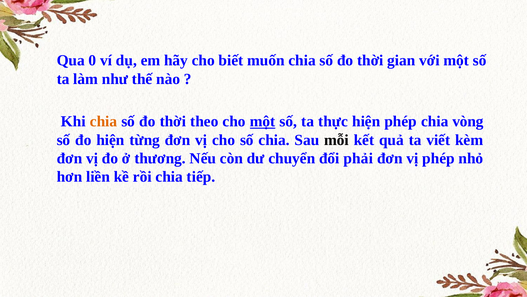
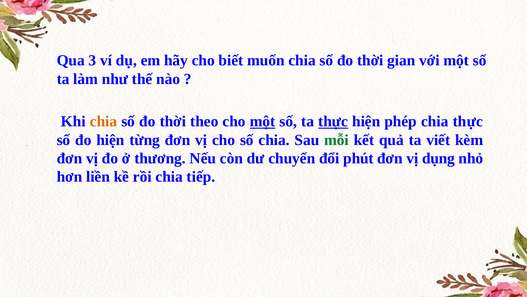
0: 0 -> 3
thực at (333, 121) underline: none -> present
chia vòng: vòng -> thực
mỗi colour: black -> green
phải: phải -> phút
vị phép: phép -> dụng
